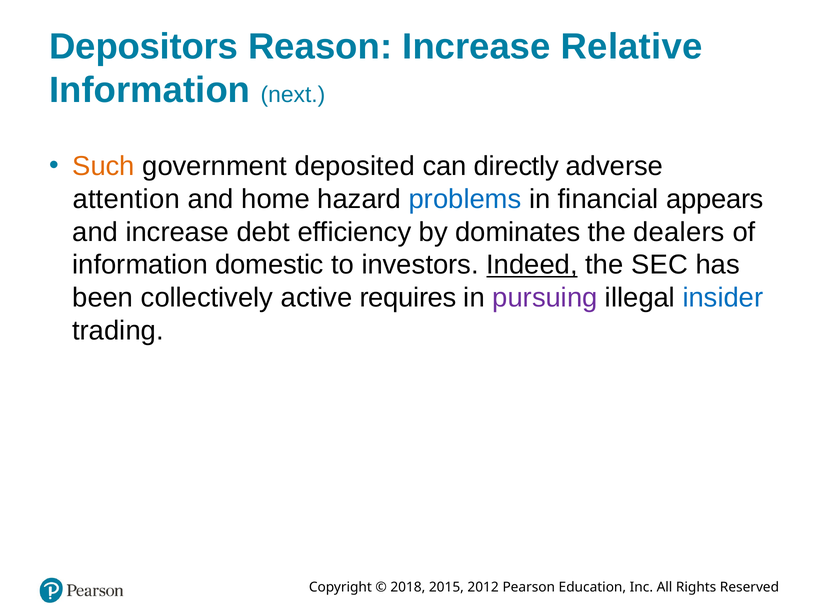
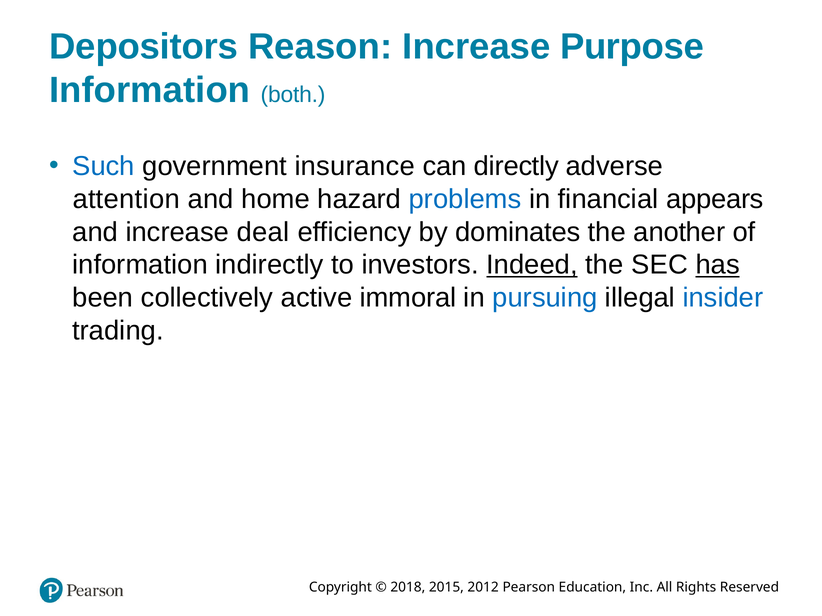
Relative: Relative -> Purpose
next: next -> both
Such colour: orange -> blue
deposited: deposited -> insurance
debt: debt -> deal
dealers: dealers -> another
domestic: domestic -> indirectly
has underline: none -> present
requires: requires -> immoral
pursuing colour: purple -> blue
